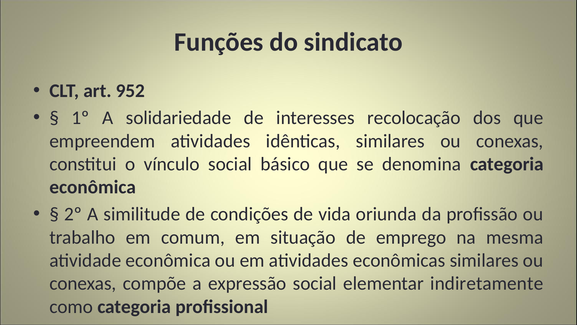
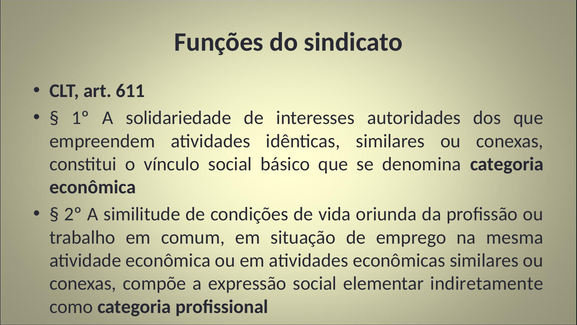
952: 952 -> 611
recolocação: recolocação -> autoridades
